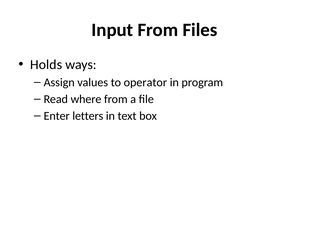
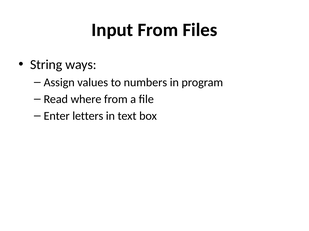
Holds: Holds -> String
operator: operator -> numbers
